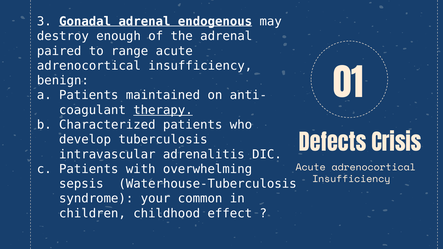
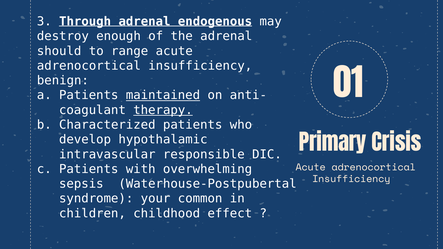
Gonadal: Gonadal -> Through
paired: paired -> should
maintained underline: none -> present
tuberculosis: tuberculosis -> hypothalamic
Defects: Defects -> Primary
adrenalitis: adrenalitis -> responsible
Waterhouse-Tuberculosis: Waterhouse-Tuberculosis -> Waterhouse-Postpubertal
